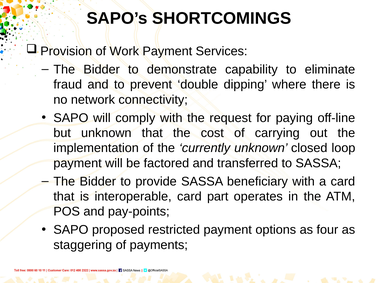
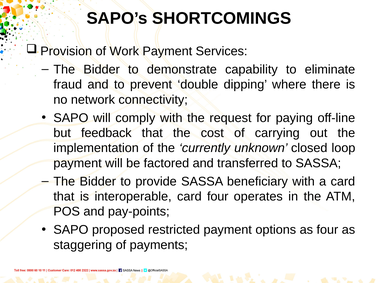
but unknown: unknown -> feedback
card part: part -> four
